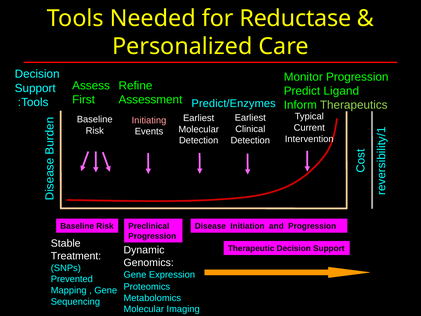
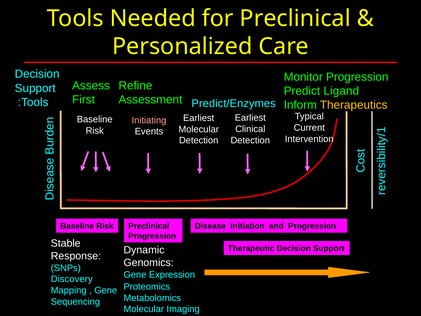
for Reductase: Reductase -> Preclinical
Therapeutics colour: light green -> yellow
Treatment: Treatment -> Response
Prevented: Prevented -> Discovery
